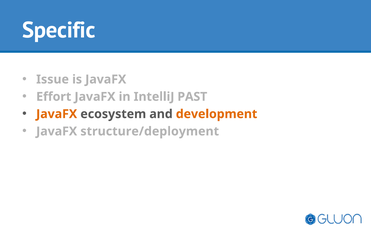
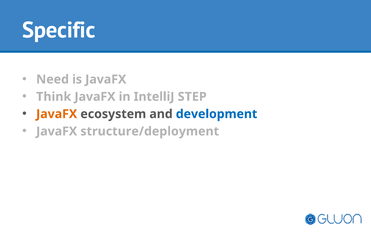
Issue: Issue -> Need
Effort: Effort -> Think
PAST: PAST -> STEP
development colour: orange -> blue
